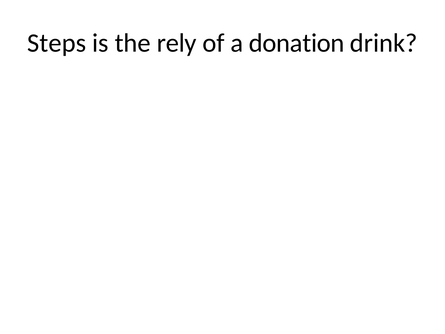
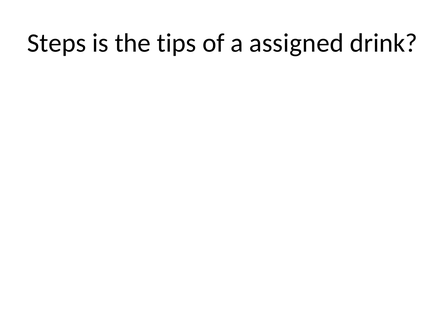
rely: rely -> tips
donation: donation -> assigned
